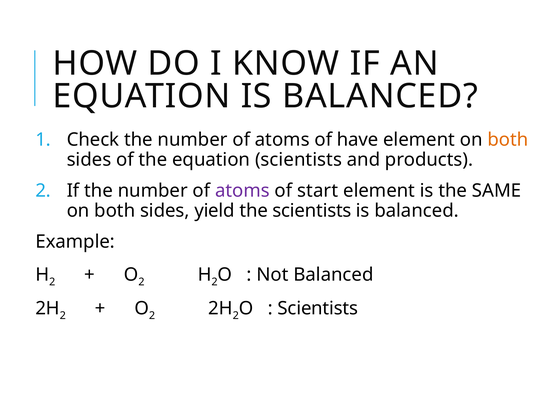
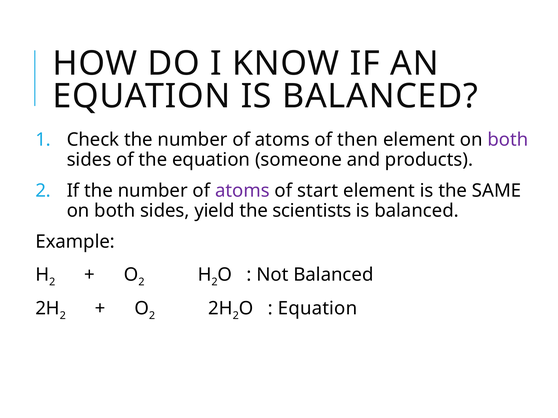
have: have -> then
both at (508, 140) colour: orange -> purple
equation scientists: scientists -> someone
Scientists at (318, 309): Scientists -> Equation
